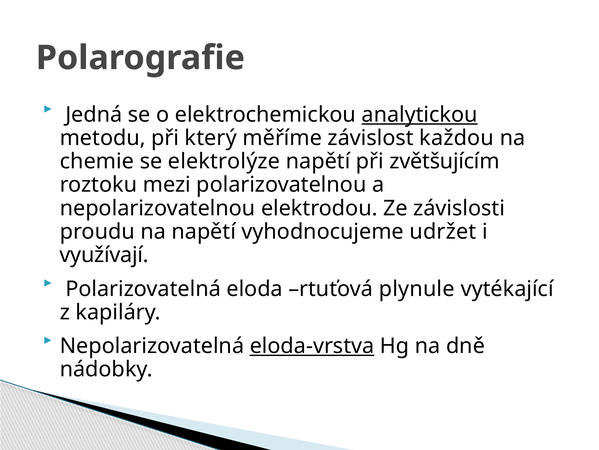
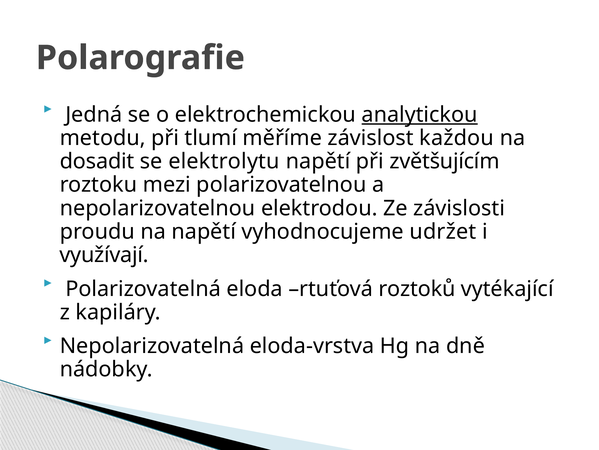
který: který -> tlumí
chemie: chemie -> dosadit
elektrolýze: elektrolýze -> elektrolytu
plynule: plynule -> roztoků
eloda-vrstva underline: present -> none
